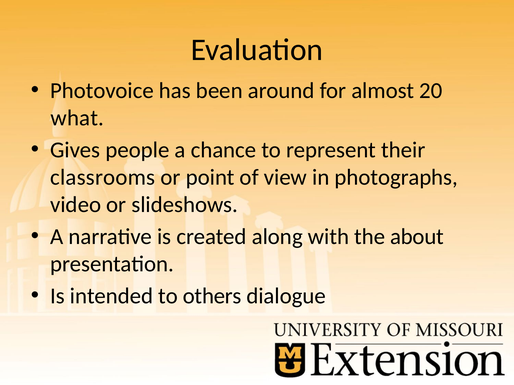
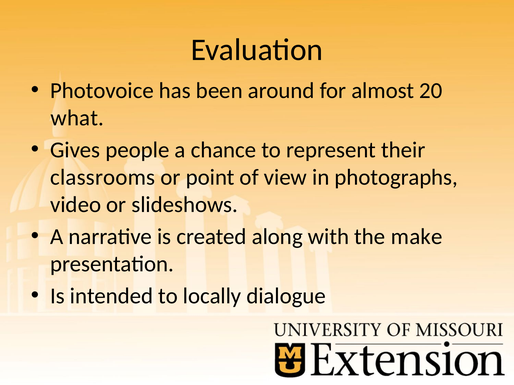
about: about -> make
others: others -> locally
